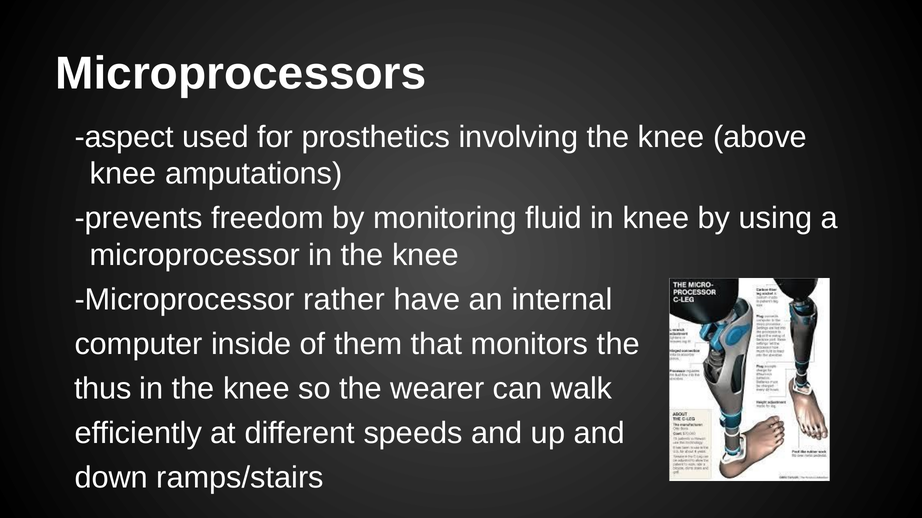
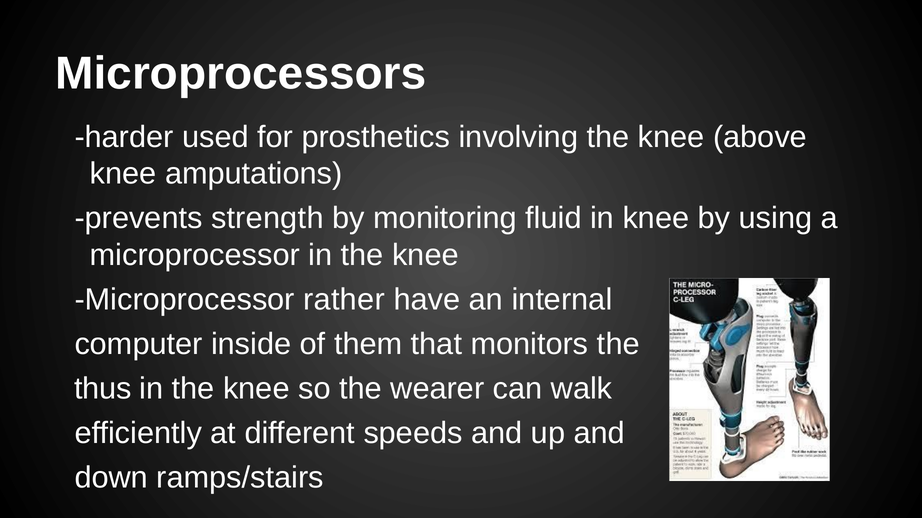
aspect: aspect -> harder
freedom: freedom -> strength
